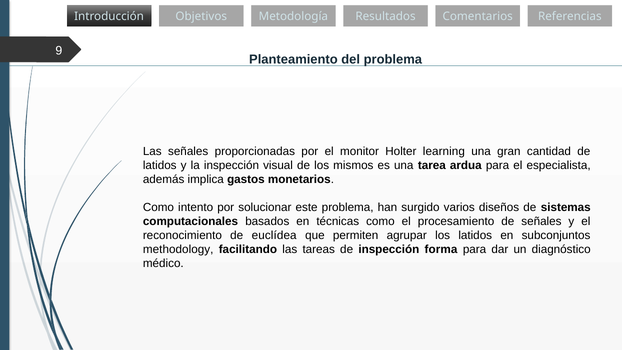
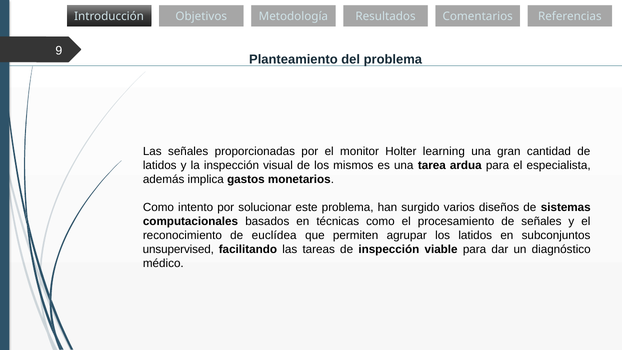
methodology: methodology -> unsupervised
forma: forma -> viable
